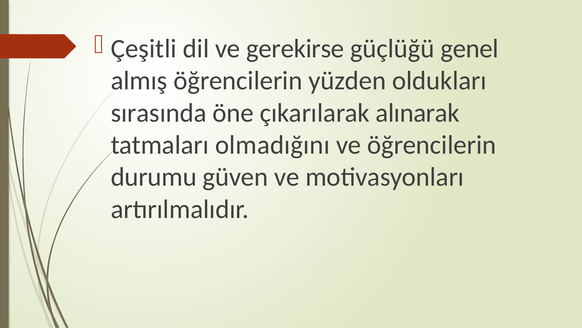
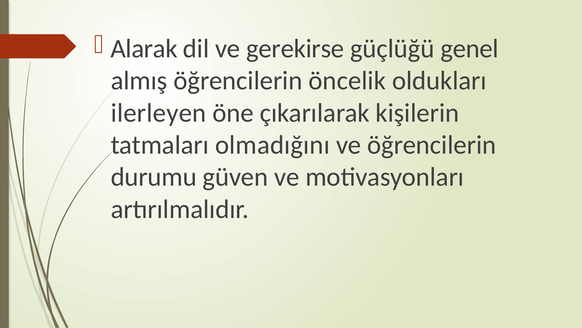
Çeşitli: Çeşitli -> Alarak
yüzden: yüzden -> öncelik
sırasında: sırasında -> ilerleyen
alınarak: alınarak -> kişilerin
